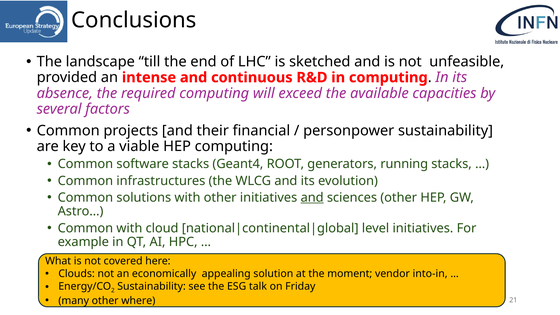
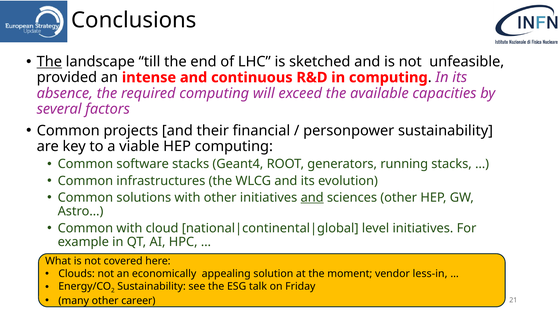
The at (49, 62) underline: none -> present
into-in: into-in -> less-in
where: where -> career
